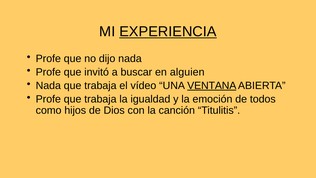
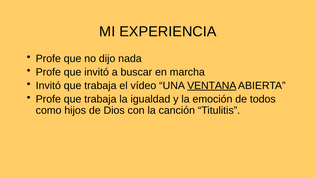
EXPERIENCIA underline: present -> none
alguien: alguien -> marcha
Nada at (48, 86): Nada -> Invitó
